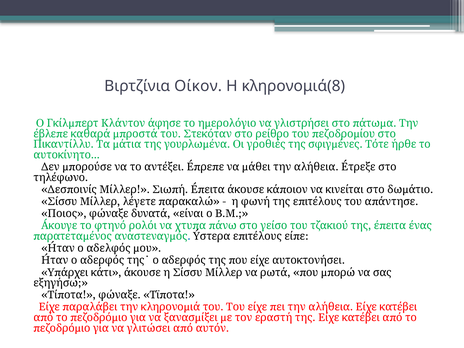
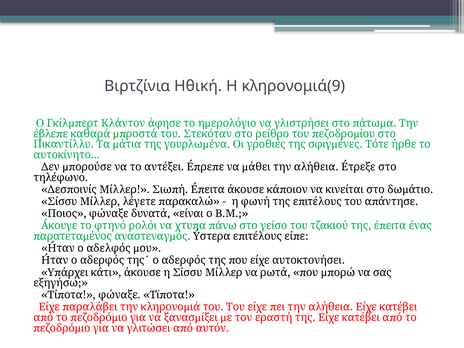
Οίκον: Οίκον -> Ηθική
κληρονομιά(8: κληρονομιά(8 -> κληρονομιά(9
